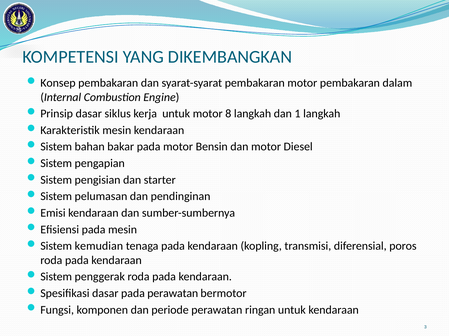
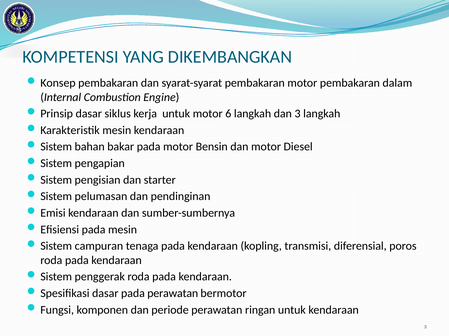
8: 8 -> 6
dan 1: 1 -> 3
kemudian: kemudian -> campuran
